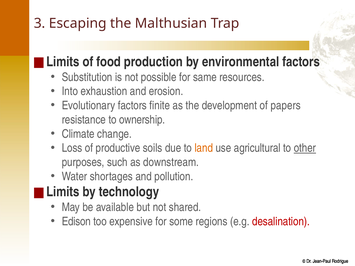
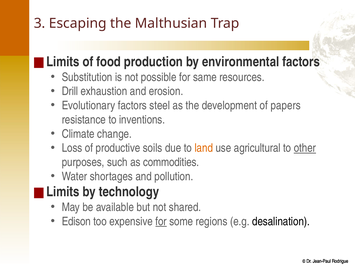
Into: Into -> Drill
finite: finite -> steel
ownership: ownership -> inventions
downstream: downstream -> commodities
for at (161, 222) underline: none -> present
desalination colour: red -> black
